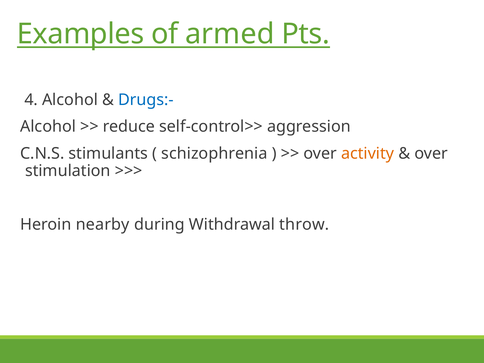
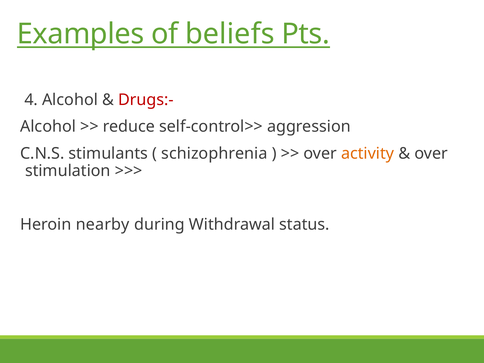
armed: armed -> beliefs
Drugs:- colour: blue -> red
throw: throw -> status
